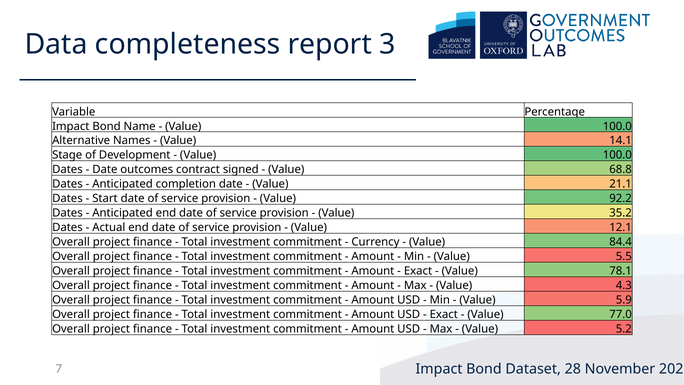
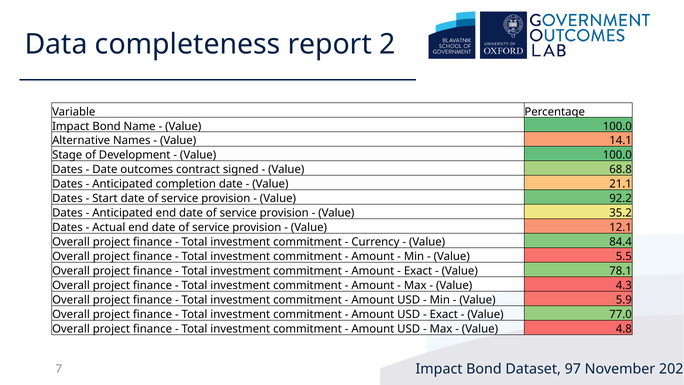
3: 3 -> 2
5.2: 5.2 -> 4.8
28: 28 -> 97
